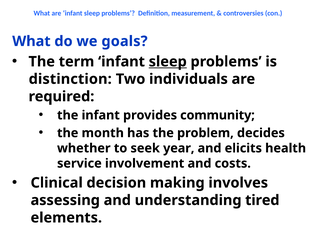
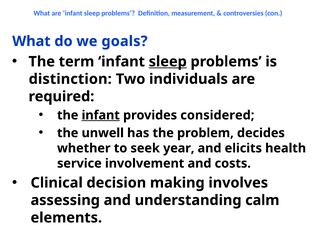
infant at (101, 115) underline: none -> present
community: community -> considered
month: month -> unwell
tired: tired -> calm
